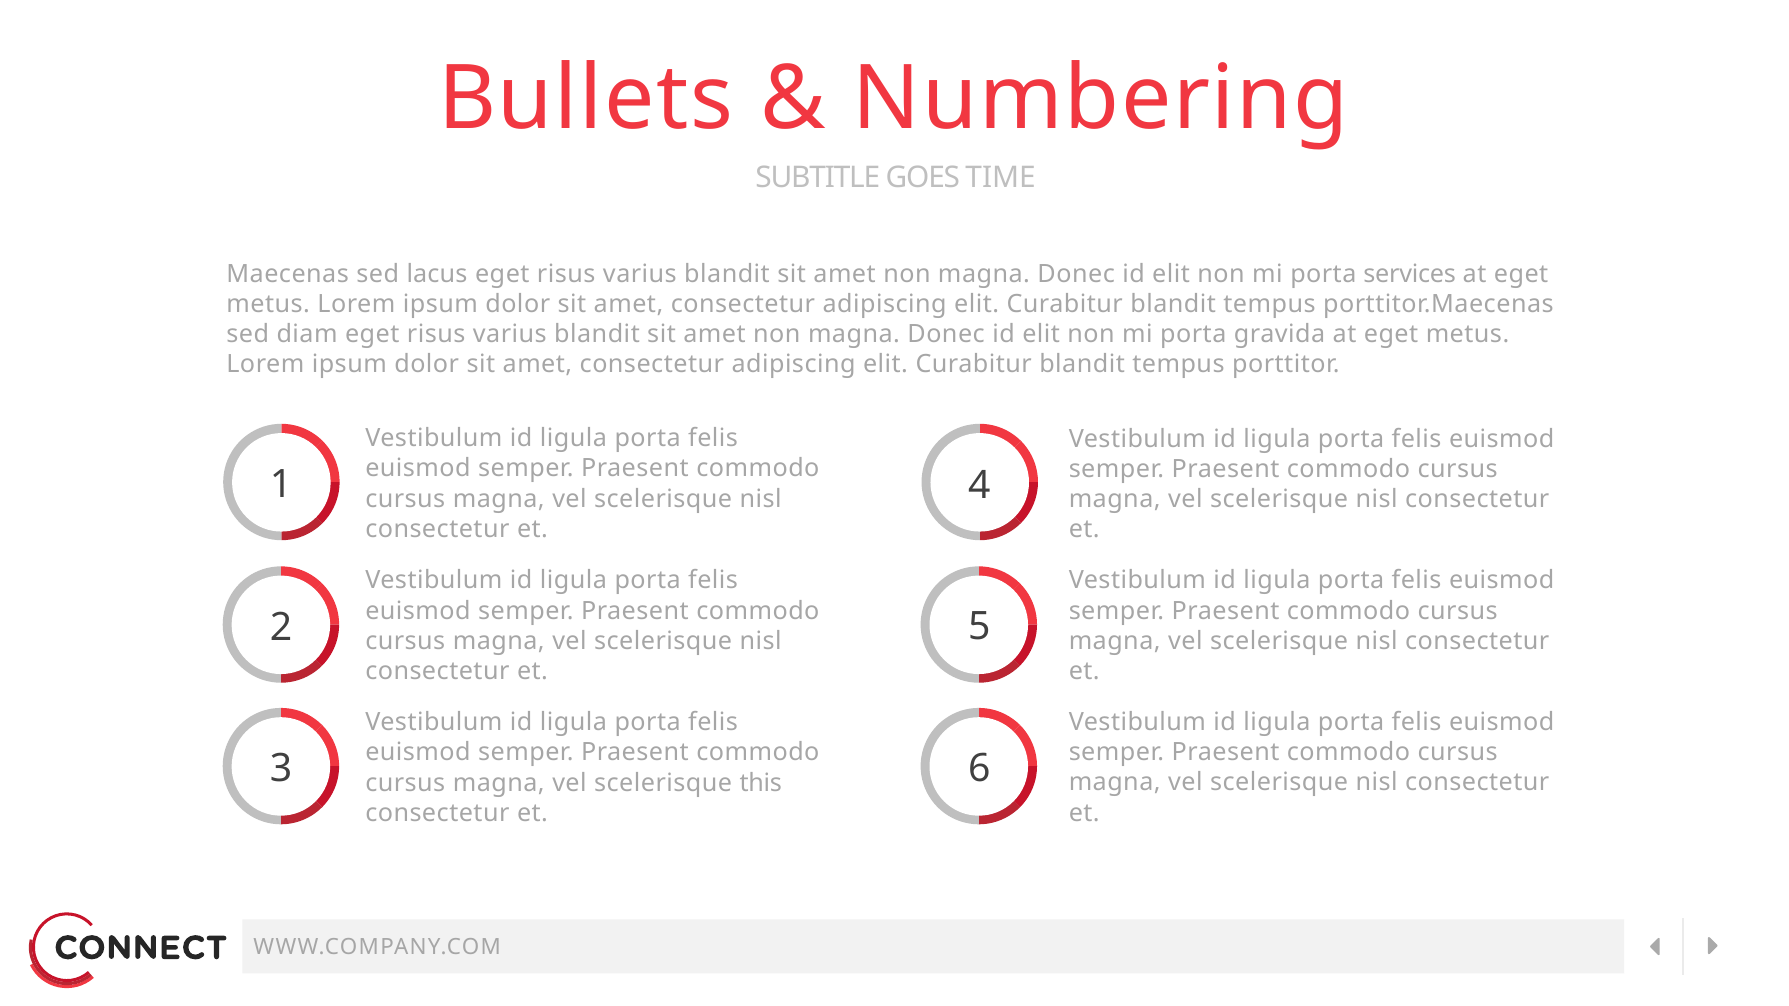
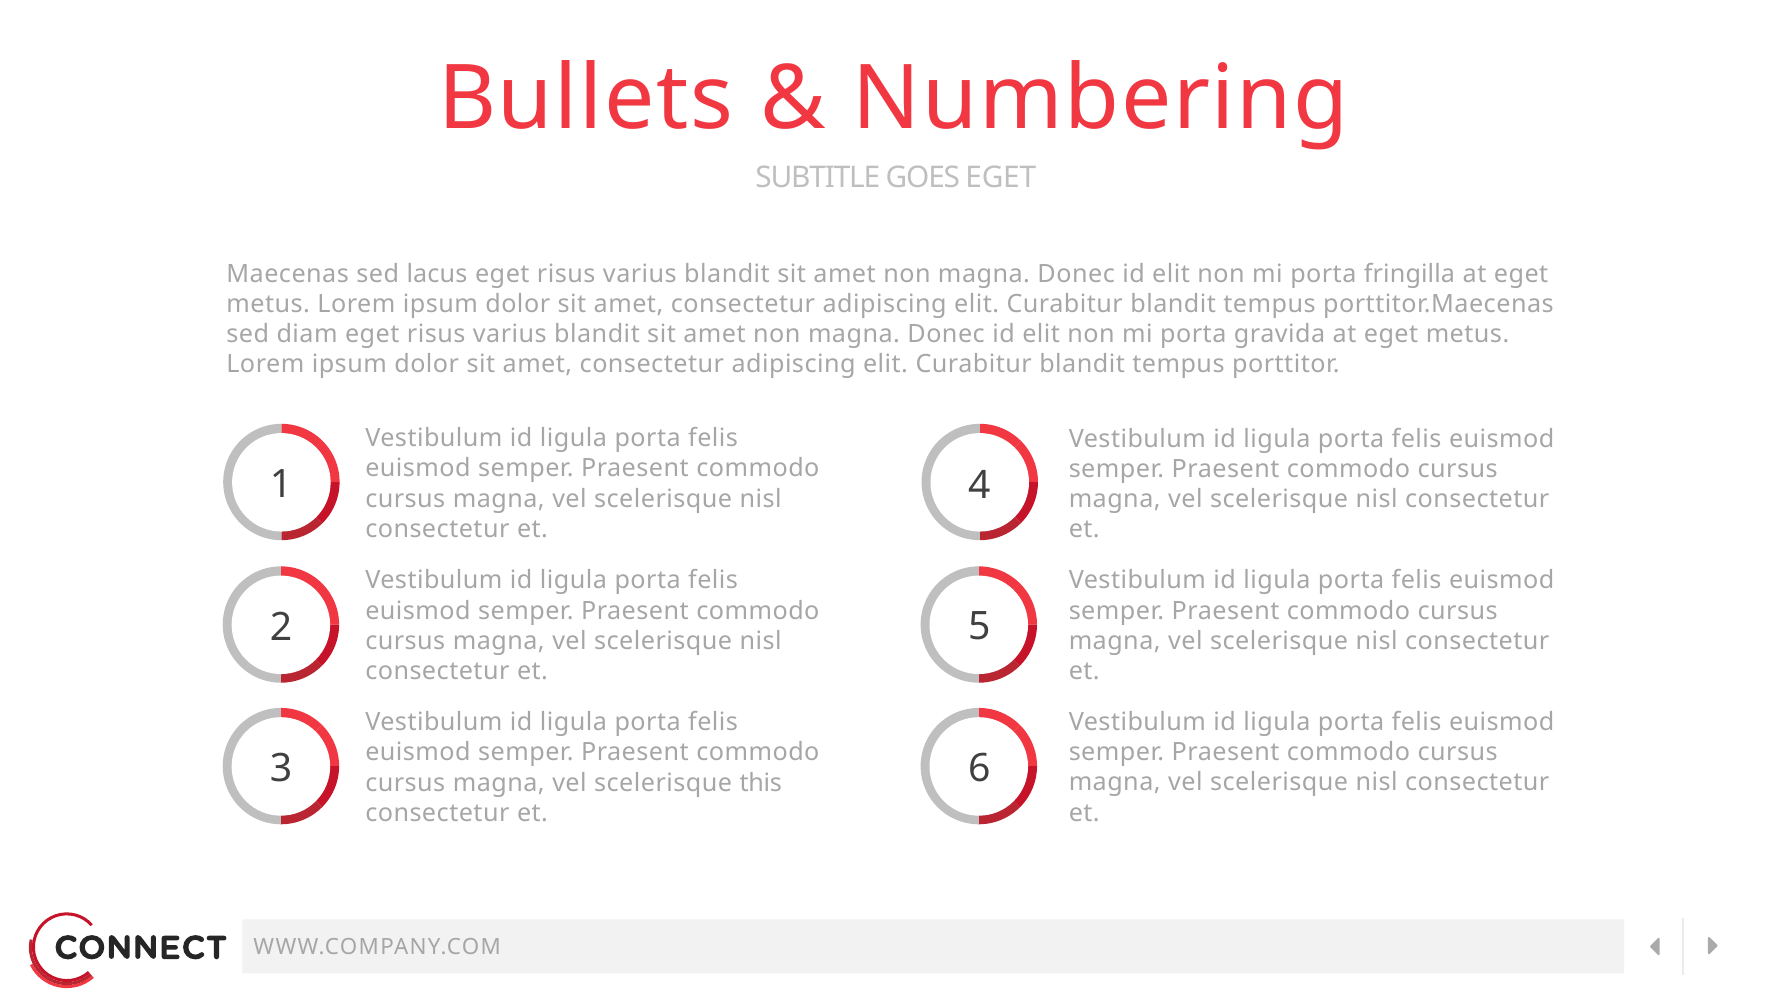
GOES TIME: TIME -> EGET
services: services -> fringilla
